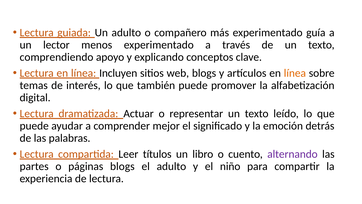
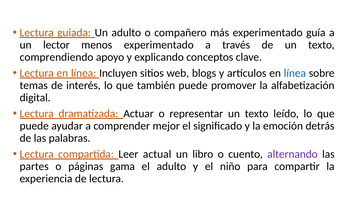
línea at (295, 73) colour: orange -> blue
títulos: títulos -> actual
páginas blogs: blogs -> gama
